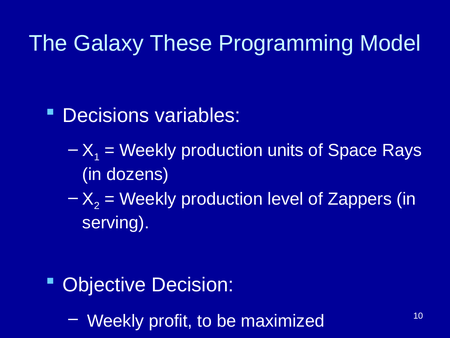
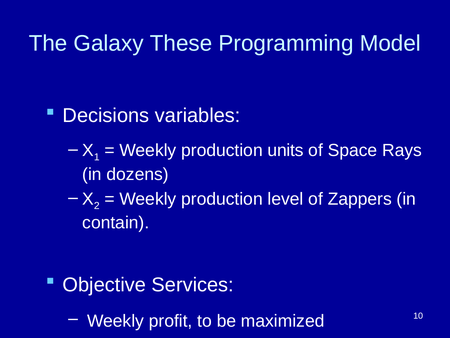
serving: serving -> contain
Decision: Decision -> Services
